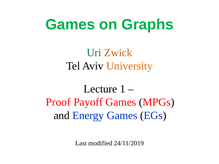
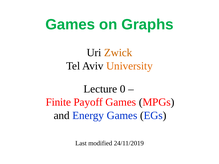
Uri colour: green -> black
1: 1 -> 0
Proof: Proof -> Finite
